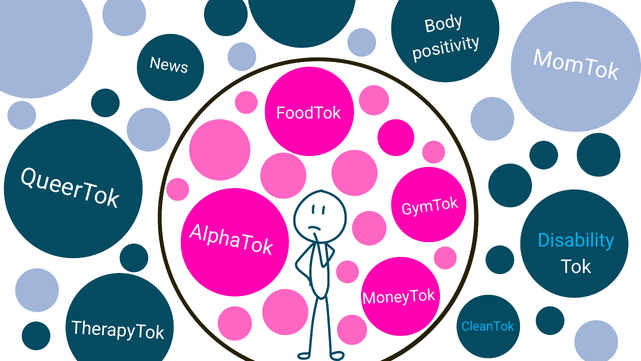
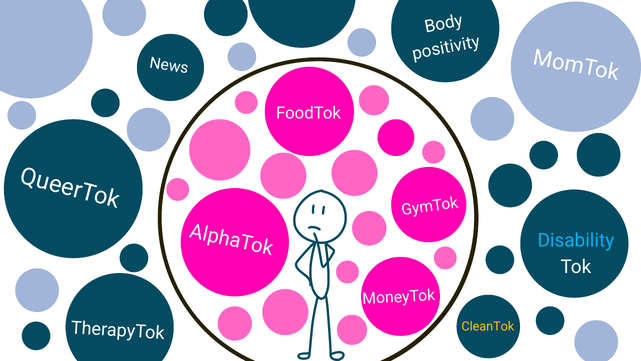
CleanTok colour: light blue -> yellow
